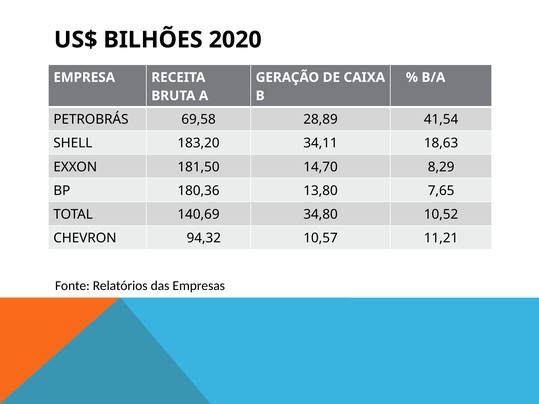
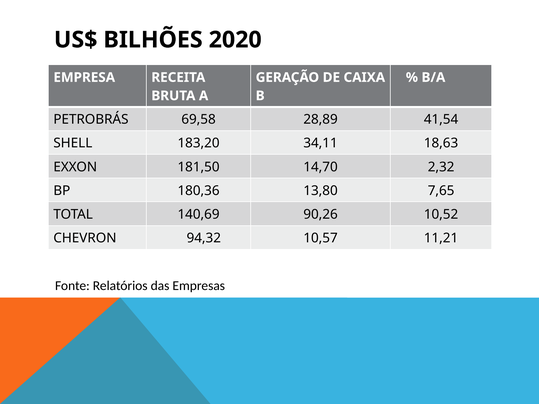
8,29: 8,29 -> 2,32
34,80: 34,80 -> 90,26
